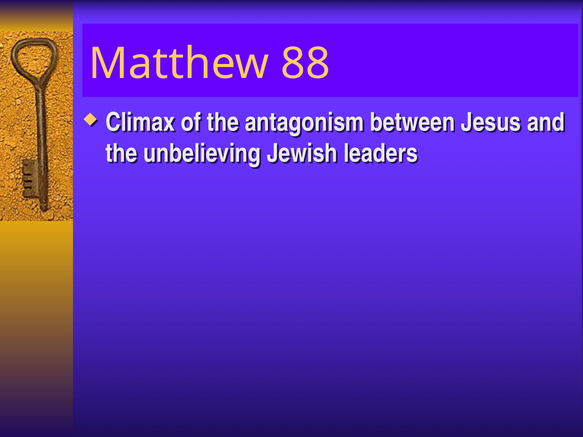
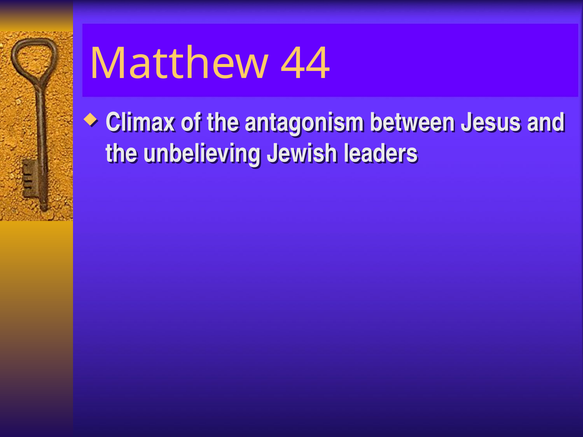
88: 88 -> 44
